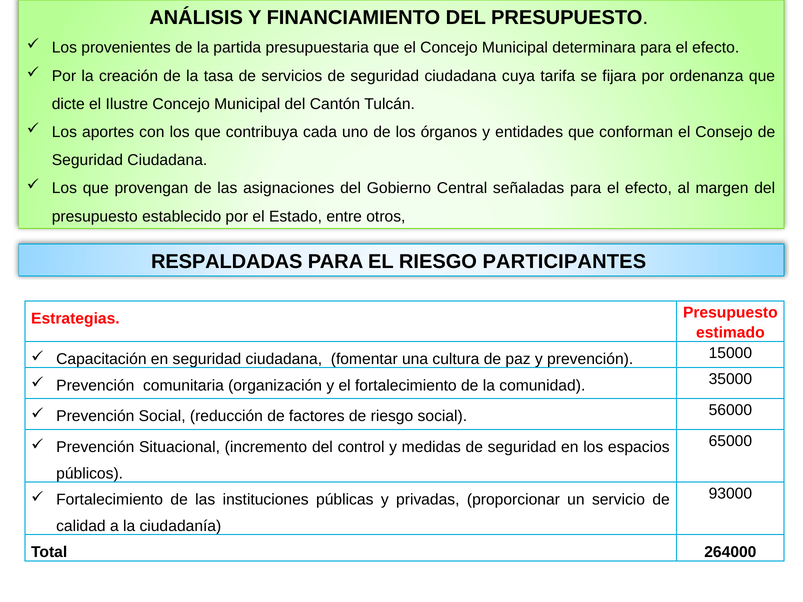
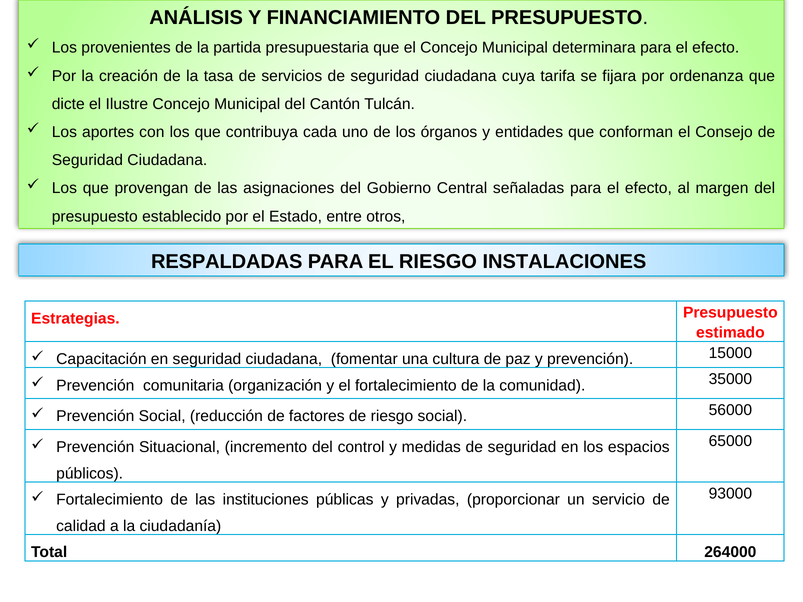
PARTICIPANTES: PARTICIPANTES -> INSTALACIONES
